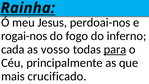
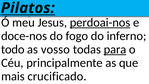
Rainha: Rainha -> Pilatos
perdoai-nos underline: none -> present
rogai-nos: rogai-nos -> doce-nos
cada: cada -> todo
